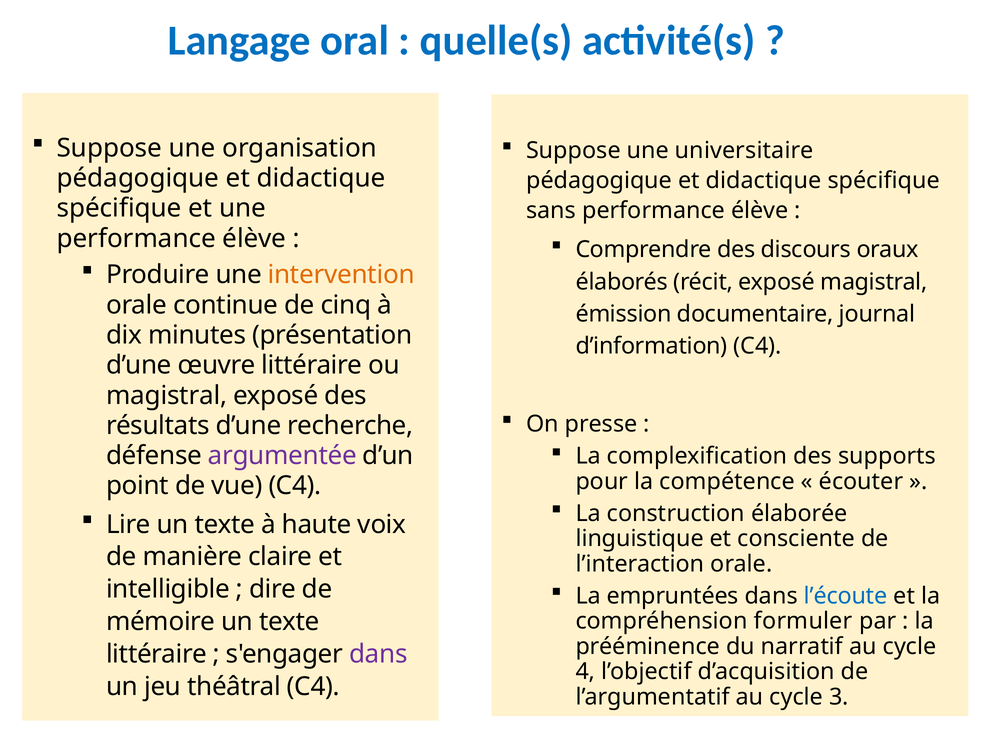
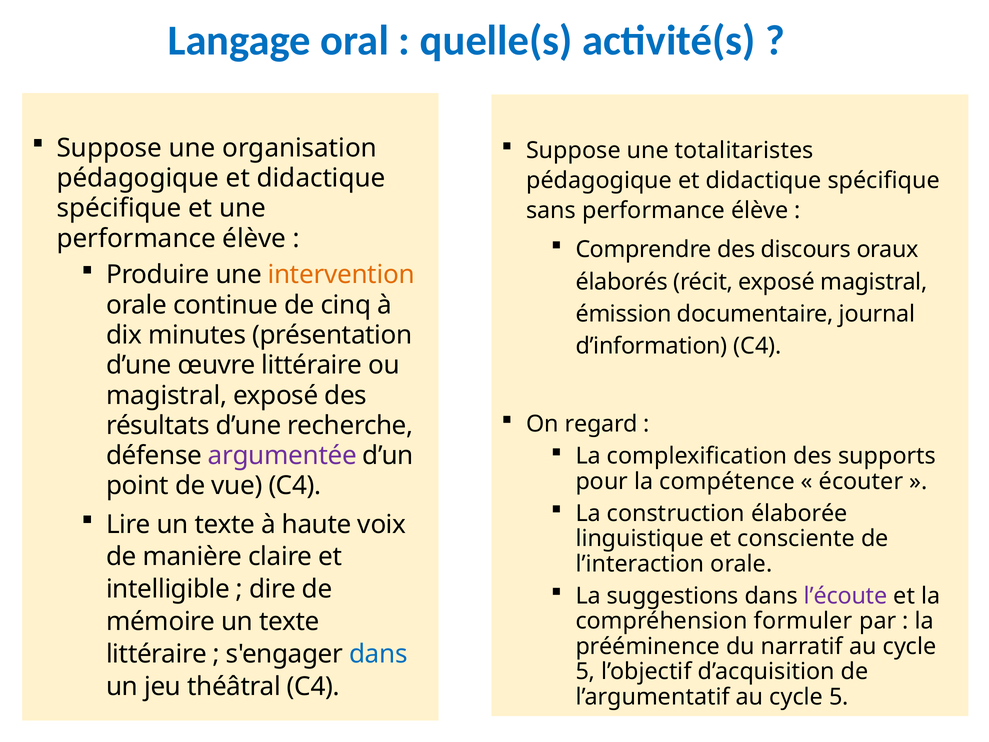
universitaire: universitaire -> totalitaristes
presse: presse -> regard
empruntées: empruntées -> suggestions
l’écoute colour: blue -> purple
dans at (378, 654) colour: purple -> blue
4 at (585, 671): 4 -> 5
l’argumentatif au cycle 3: 3 -> 5
